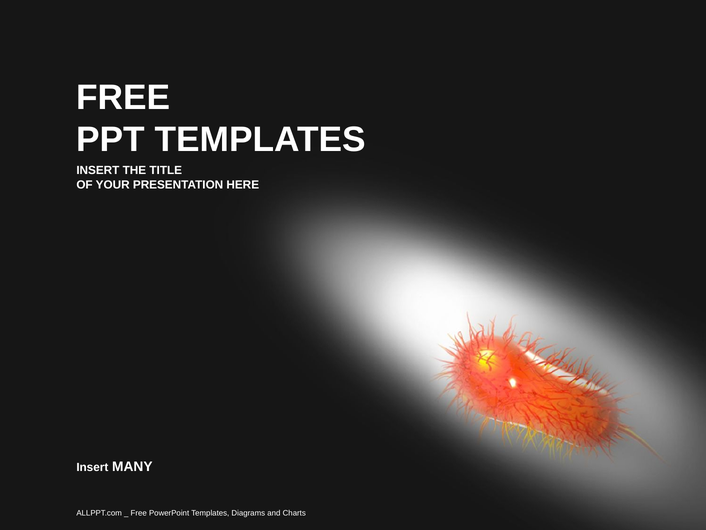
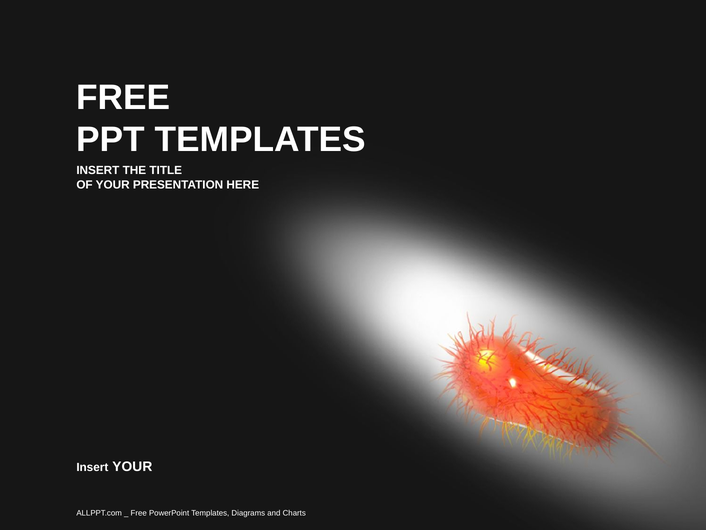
Insert MANY: MANY -> YOUR
